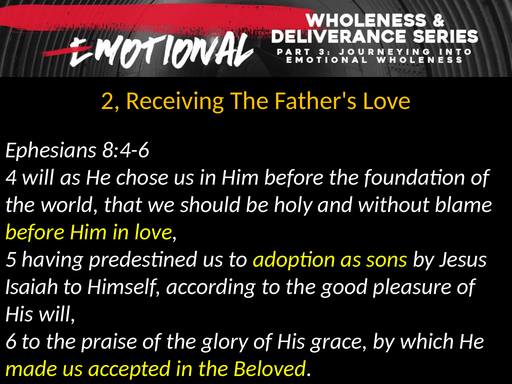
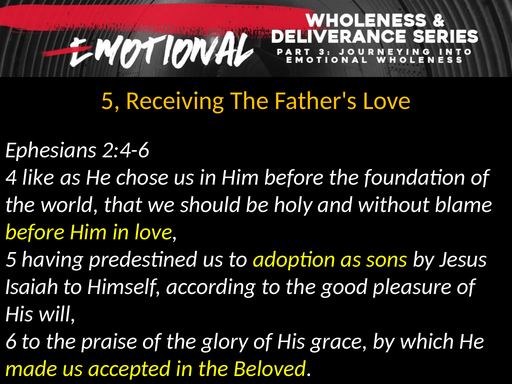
2 at (110, 101): 2 -> 5
8:4-6: 8:4-6 -> 2:4-6
4 will: will -> like
